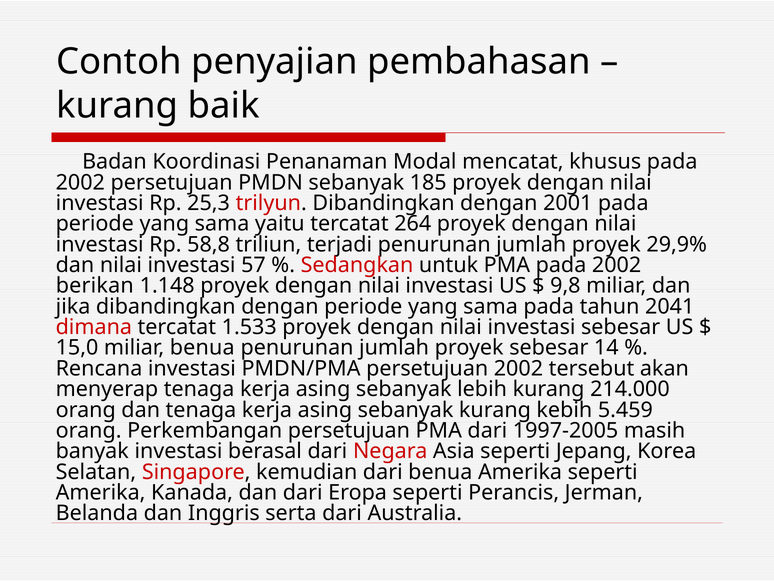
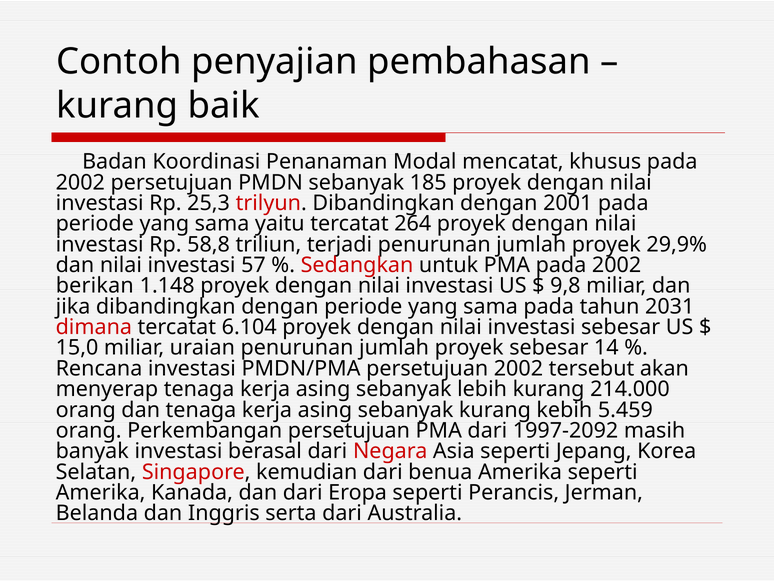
2041: 2041 -> 2031
1.533: 1.533 -> 6.104
miliar benua: benua -> uraian
1997-2005: 1997-2005 -> 1997-2092
